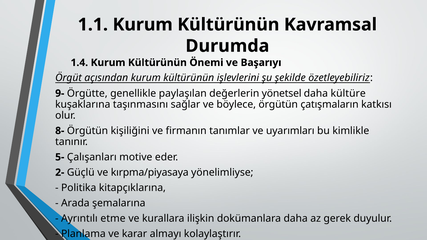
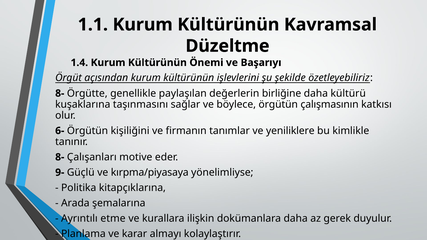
Durumda: Durumda -> Düzeltme
9- at (60, 93): 9- -> 8-
yönetsel: yönetsel -> birliğine
kültüre: kültüre -> kültürü
çatışmaların: çatışmaların -> çalışmasının
8-: 8- -> 6-
uyarımları: uyarımları -> yeniliklere
5- at (60, 157): 5- -> 8-
2-: 2- -> 9-
